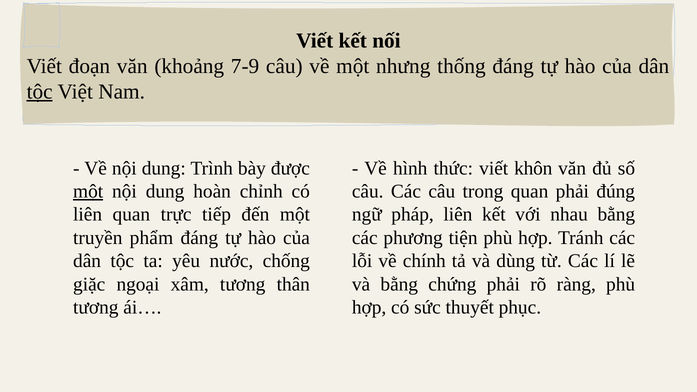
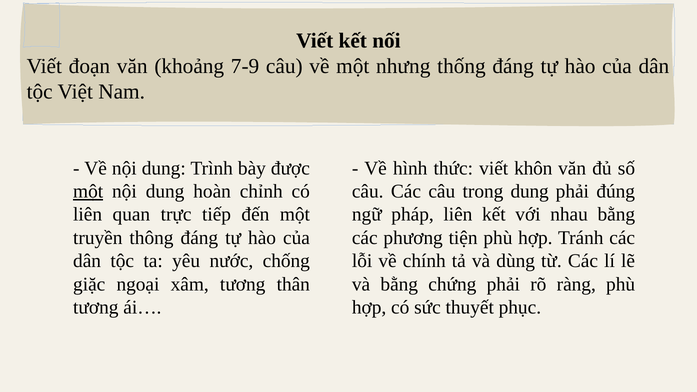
tộc at (40, 92) underline: present -> none
trong quan: quan -> dung
phẩm: phẩm -> thông
